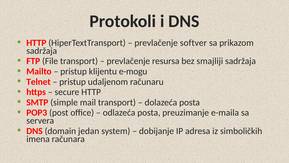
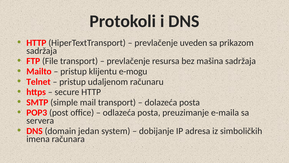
softver: softver -> uveden
smajliji: smajliji -> mašina
